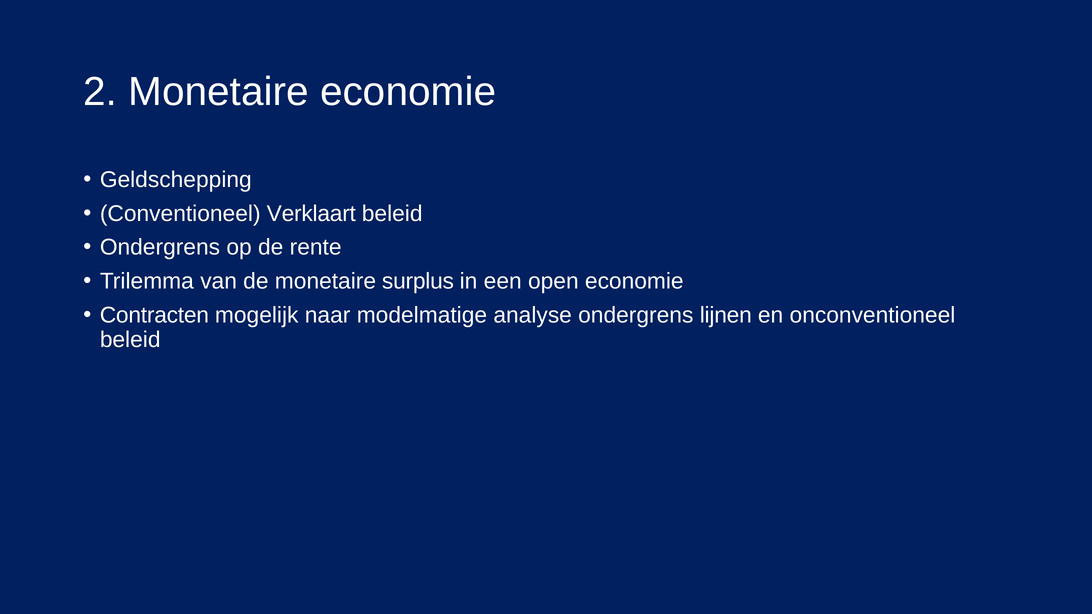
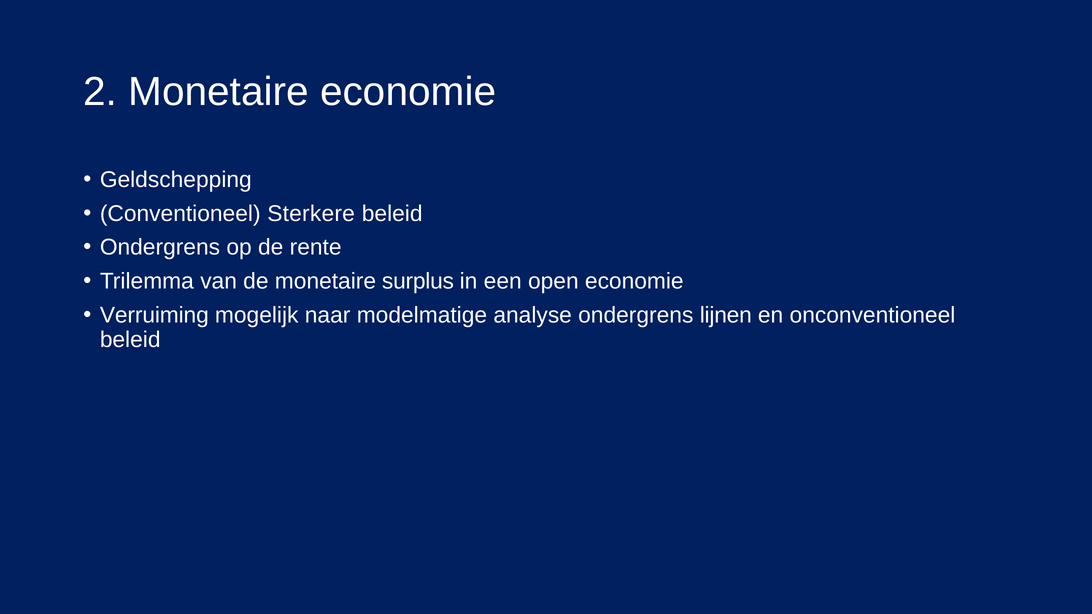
Verklaart: Verklaart -> Sterkere
Contracten: Contracten -> Verruiming
